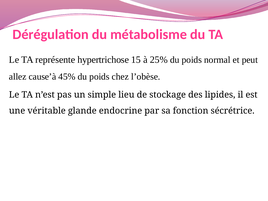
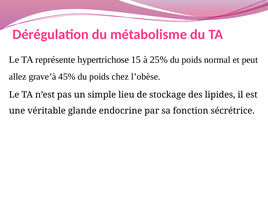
cause’à: cause’à -> grave’à
